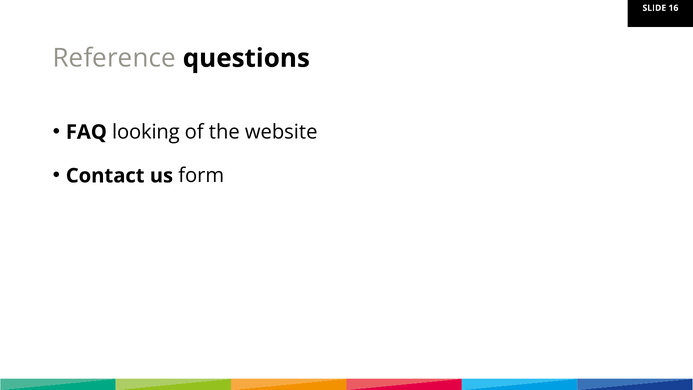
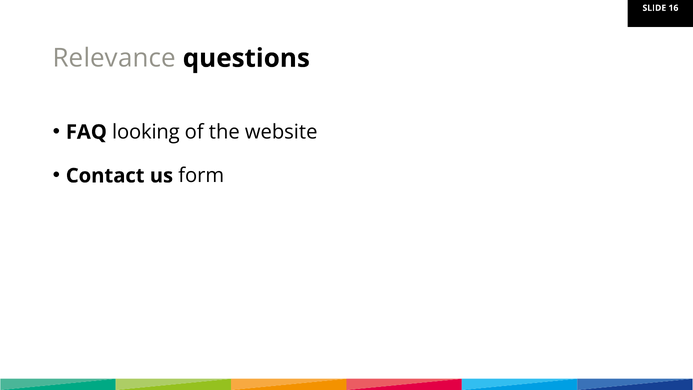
Reference: Reference -> Relevance
